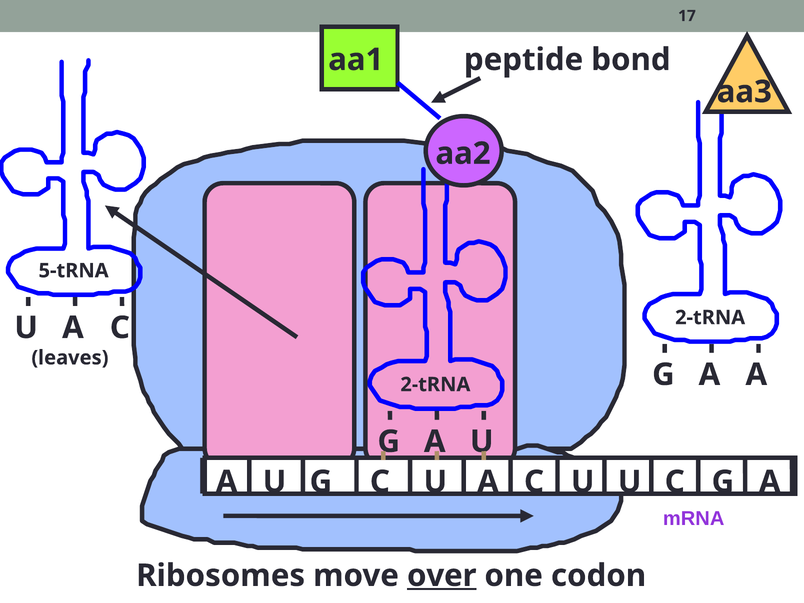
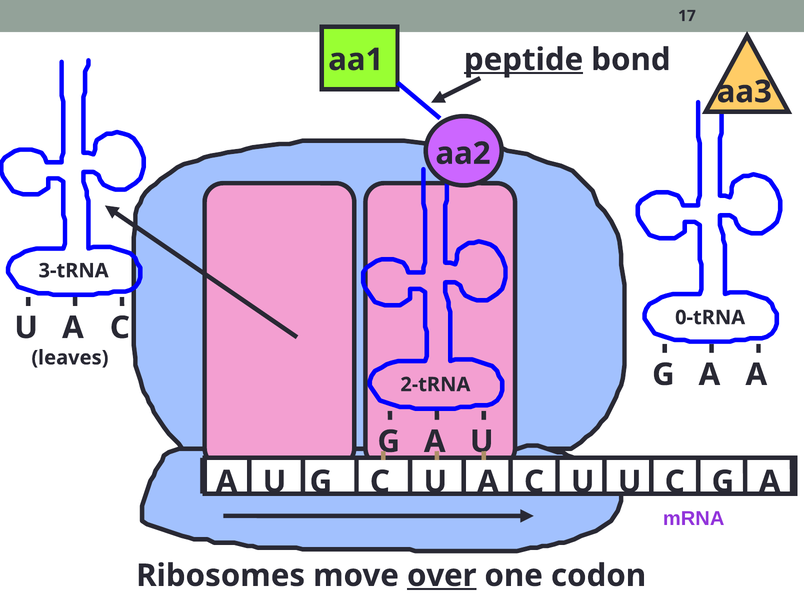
peptide underline: none -> present
5-tRNA: 5-tRNA -> 3-tRNA
2-tRNA at (710, 318): 2-tRNA -> 0-tRNA
